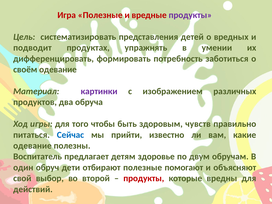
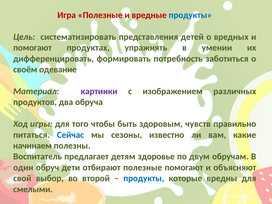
продукты at (190, 15) colour: purple -> blue
подводит at (32, 48): подводит -> помогают
прийти: прийти -> сезоны
одевание at (32, 146): одевание -> начинаем
продукты at (144, 178) colour: red -> blue
действий: действий -> смелыми
